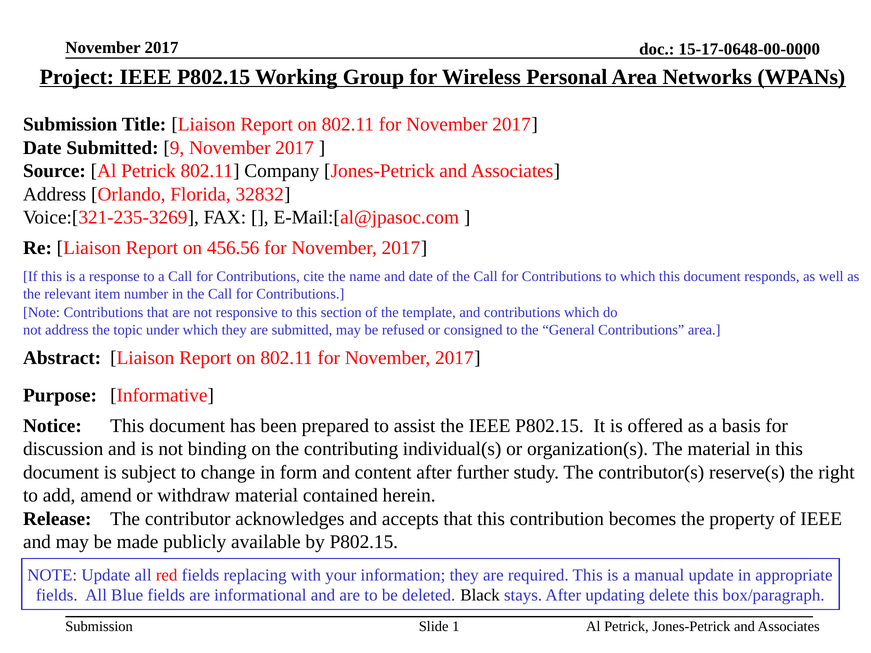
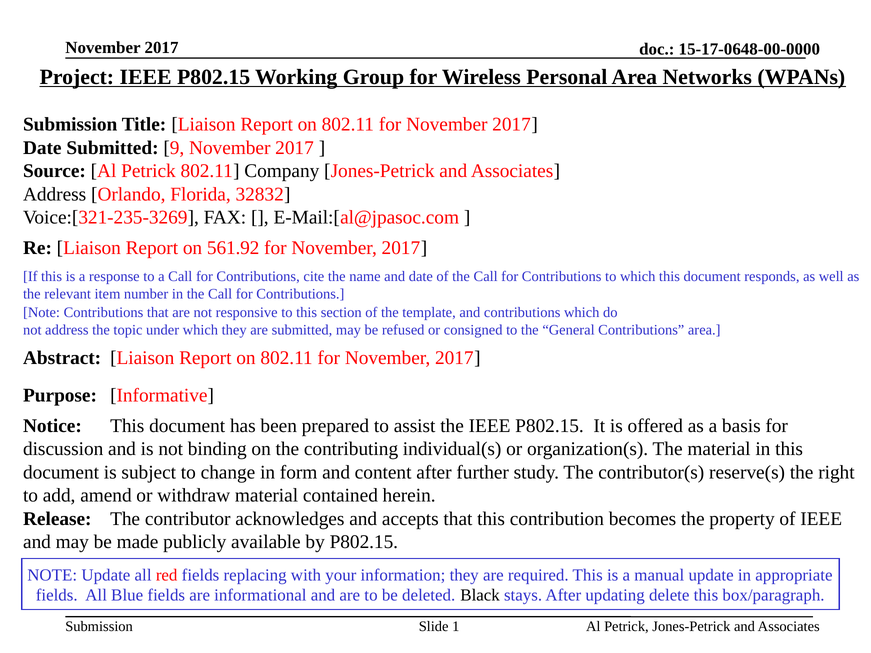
456.56: 456.56 -> 561.92
